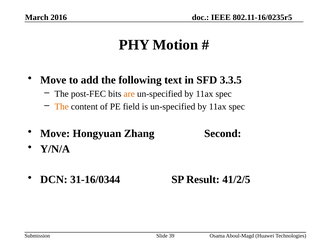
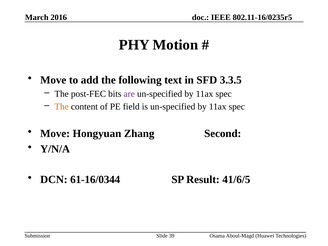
are colour: orange -> purple
31-16/0344: 31-16/0344 -> 61-16/0344
41/2/5: 41/2/5 -> 41/6/5
